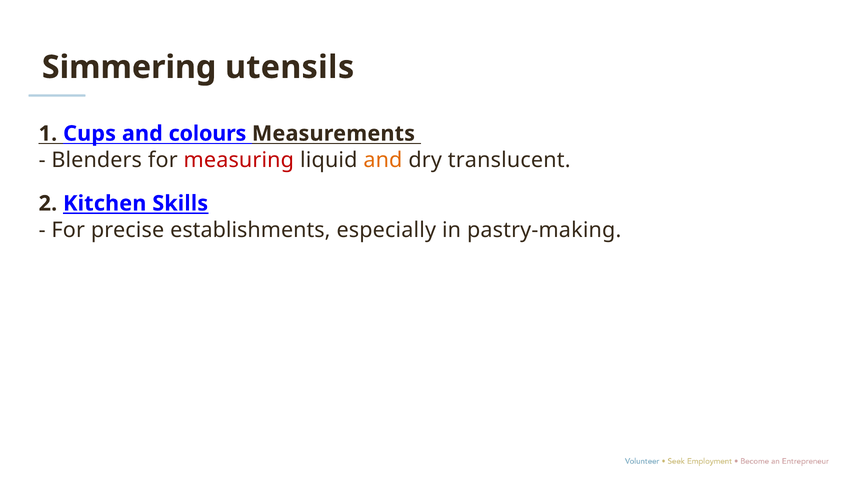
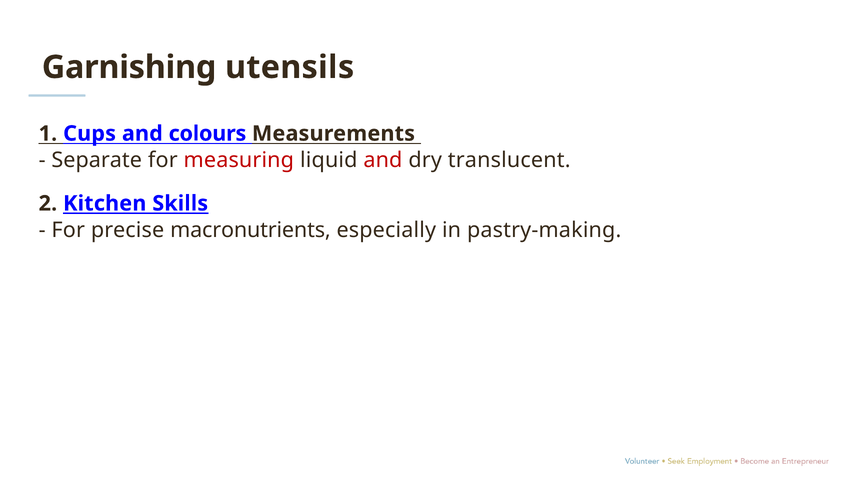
Simmering: Simmering -> Garnishing
Blenders: Blenders -> Separate
and at (383, 161) colour: orange -> red
establishments: establishments -> macronutrients
